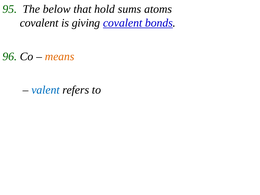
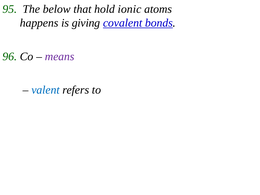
sums: sums -> ionic
covalent at (39, 23): covalent -> happens
means colour: orange -> purple
